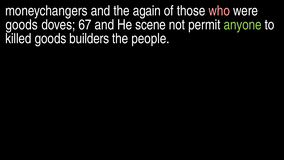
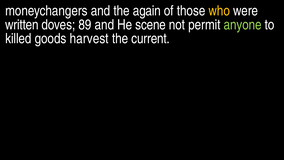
who colour: pink -> yellow
goods at (22, 25): goods -> written
67: 67 -> 89
builders: builders -> harvest
people: people -> current
